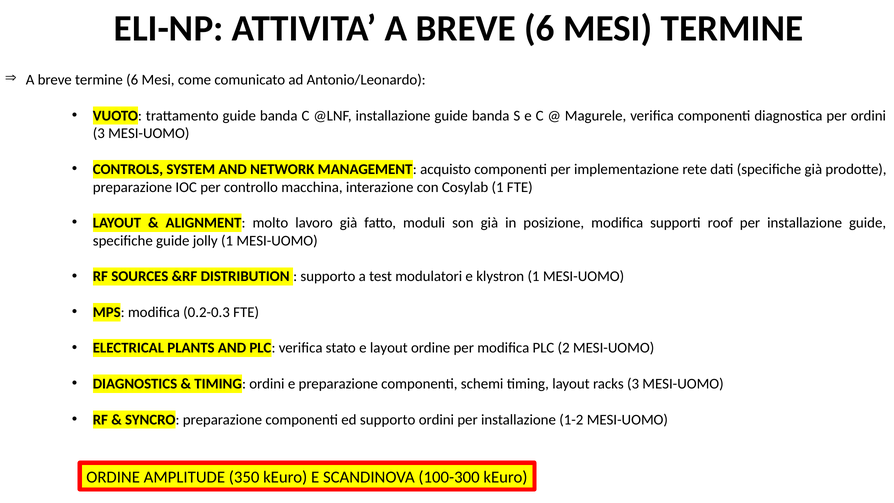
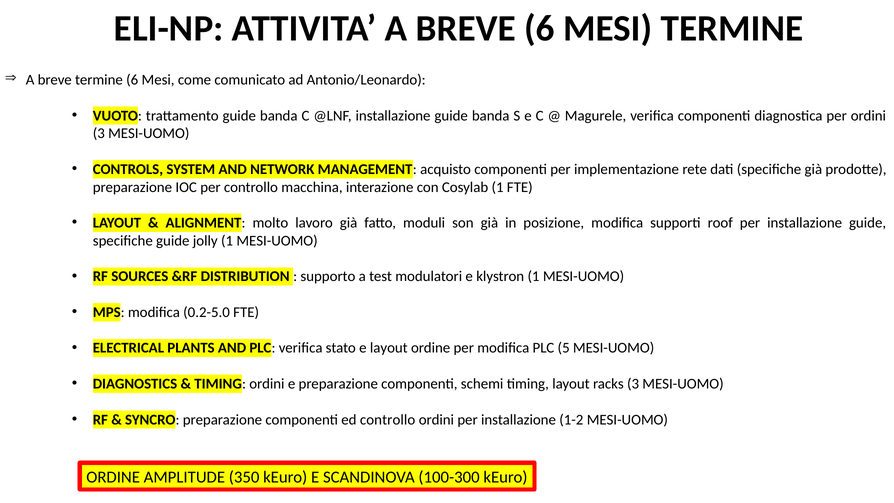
0.2-0.3: 0.2-0.3 -> 0.2-5.0
2: 2 -> 5
ed supporto: supporto -> controllo
